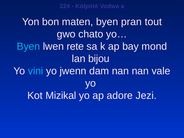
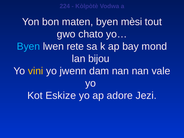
pran: pran -> mèsi
vini colour: light blue -> yellow
Mizikal: Mizikal -> Eskize
